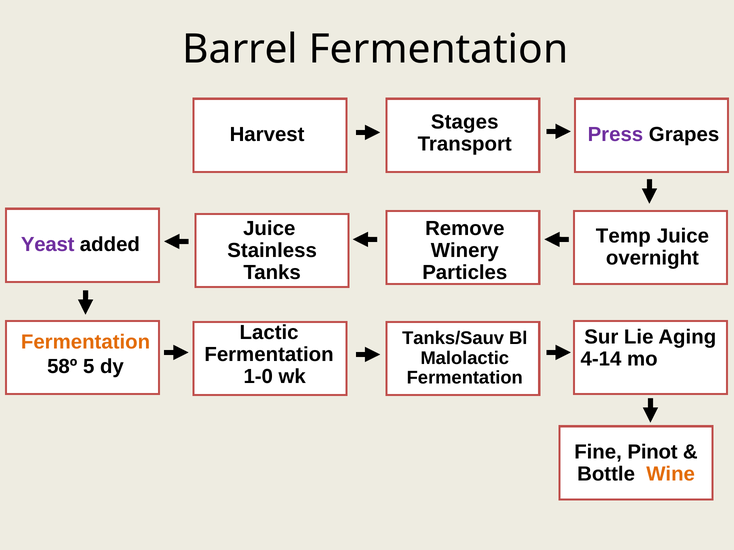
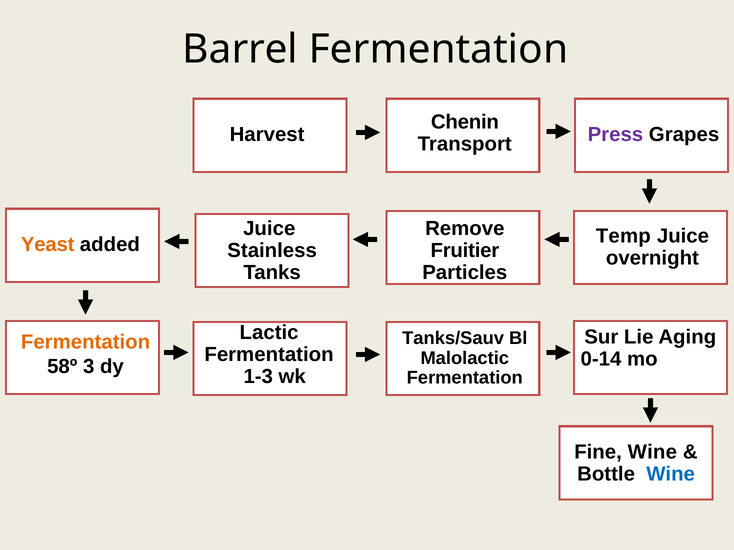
Stages: Stages -> Chenin
Yeast colour: purple -> orange
Winery: Winery -> Fruitier
4-14: 4-14 -> 0-14
5: 5 -> 3
1-0: 1-0 -> 1-3
Fine Pinot: Pinot -> Wine
Wine at (671, 474) colour: orange -> blue
